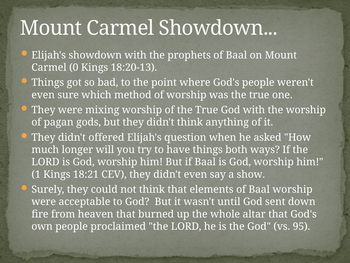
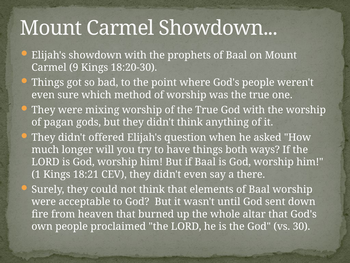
0: 0 -> 9
18:20-13: 18:20-13 -> 18:20-30
show: show -> there
95: 95 -> 30
